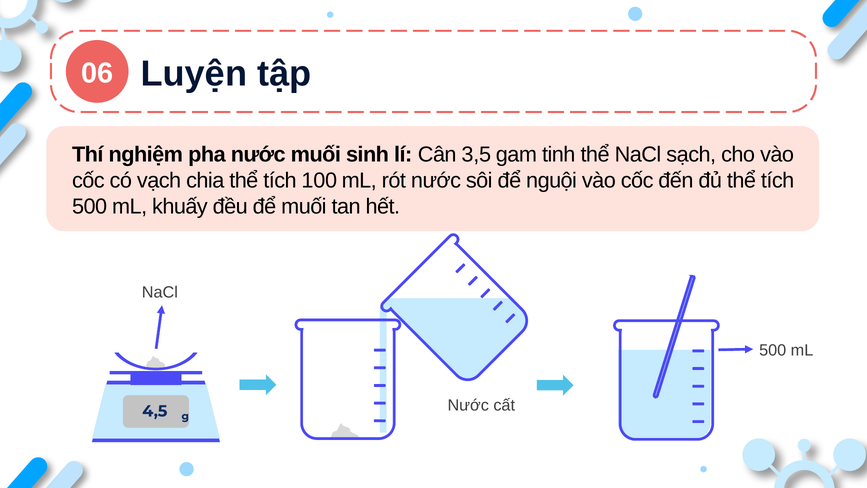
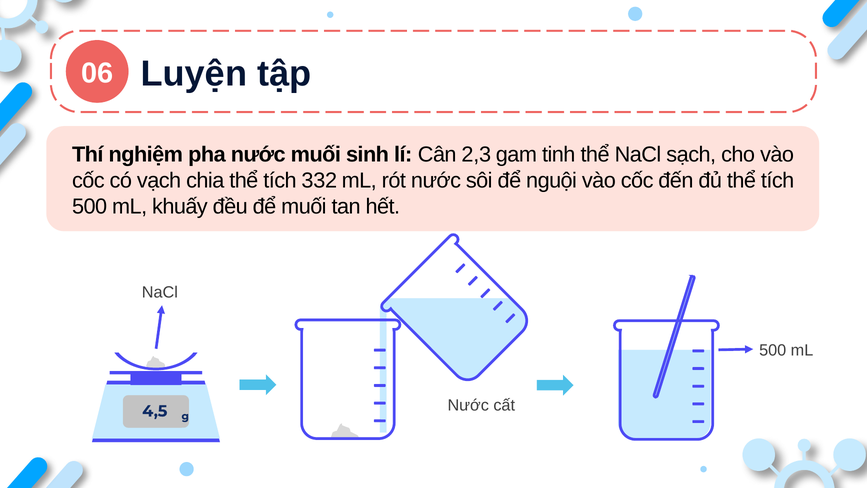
3,5: 3,5 -> 2,3
100: 100 -> 332
